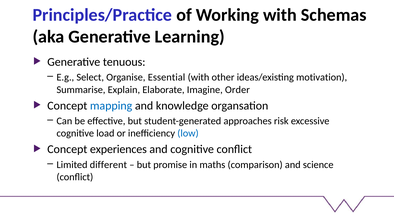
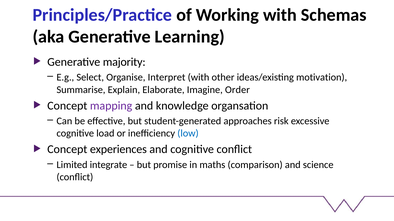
tenuous: tenuous -> majority
Essential: Essential -> Interpret
mapping colour: blue -> purple
different: different -> integrate
